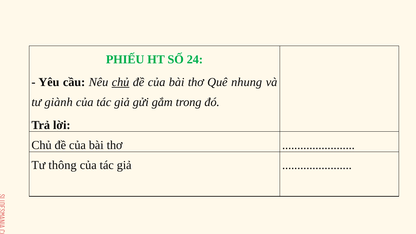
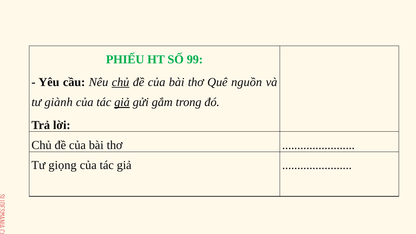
24: 24 -> 99
nhung: nhung -> nguồn
giả at (122, 102) underline: none -> present
thông: thông -> giọng
